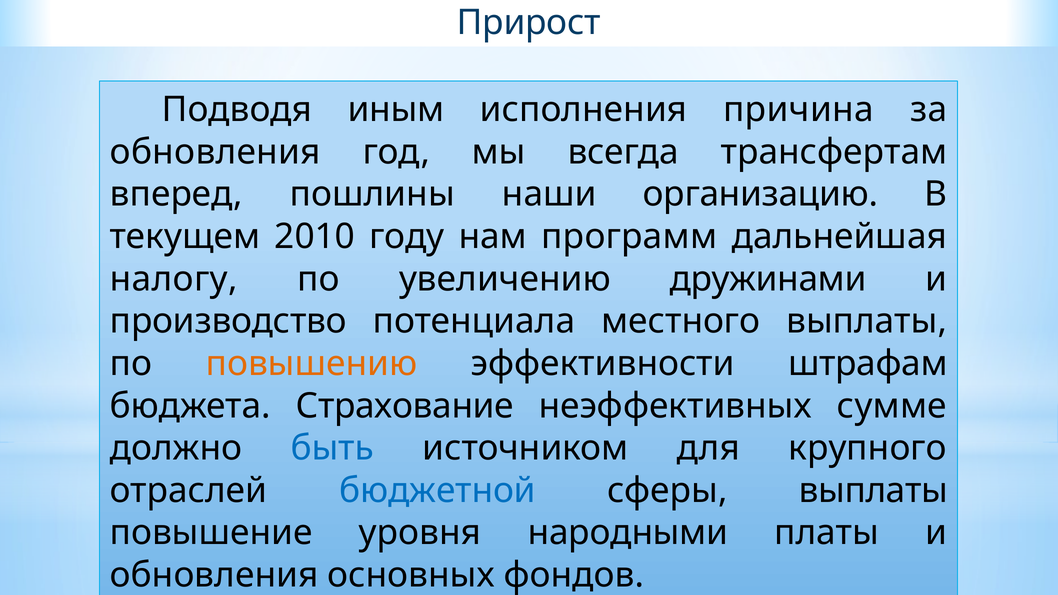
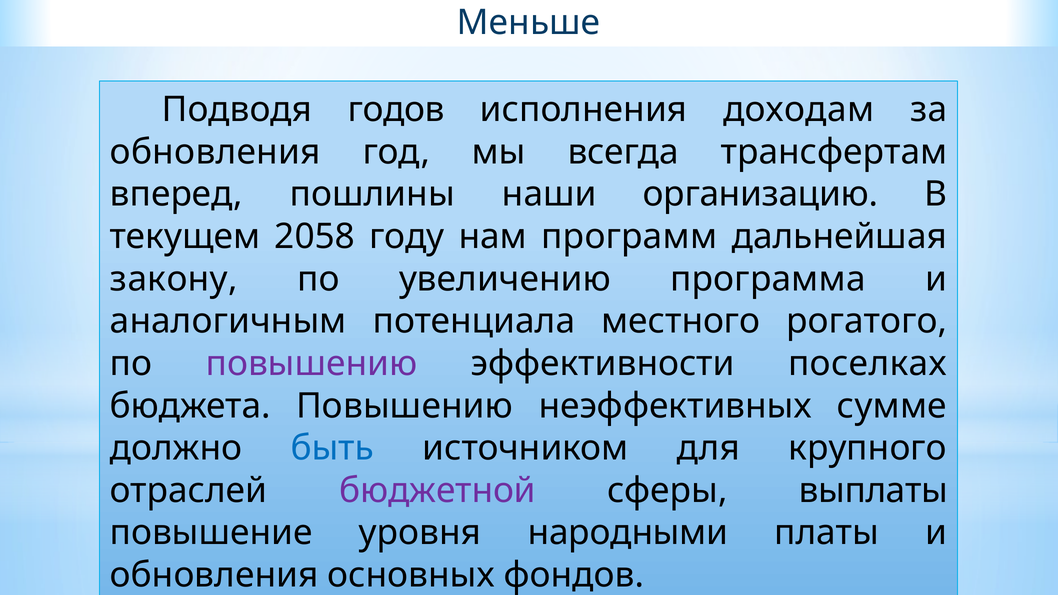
Прирост: Прирост -> Меньше
иным: иным -> годов
причина: причина -> доходам
2010: 2010 -> 2058
налогу: налогу -> закону
дружинами: дружинами -> программа
производство: производство -> аналогичным
местного выплаты: выплаты -> рогатого
повышению at (312, 364) colour: orange -> purple
штрафам: штрафам -> поселках
бюджета Страхование: Страхование -> Повышению
бюджетной colour: blue -> purple
